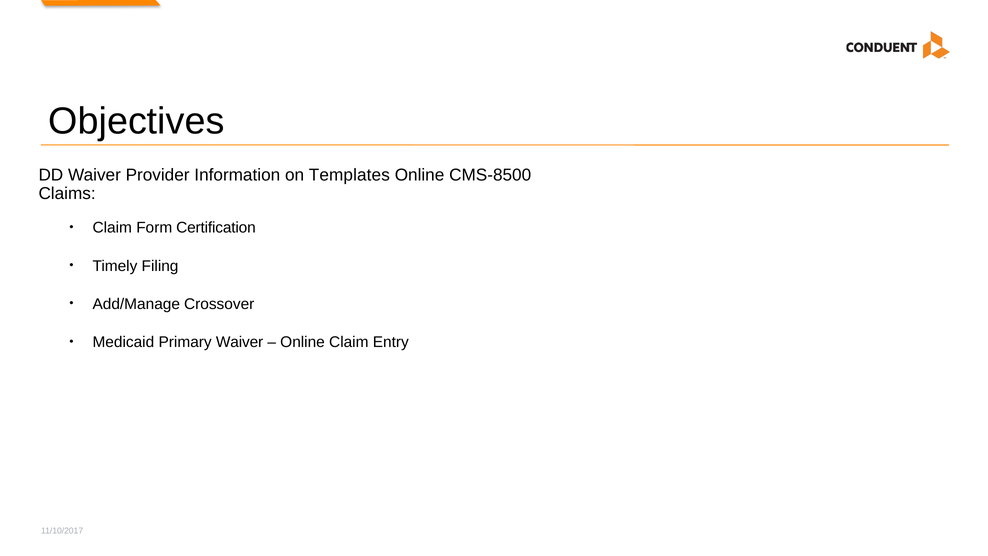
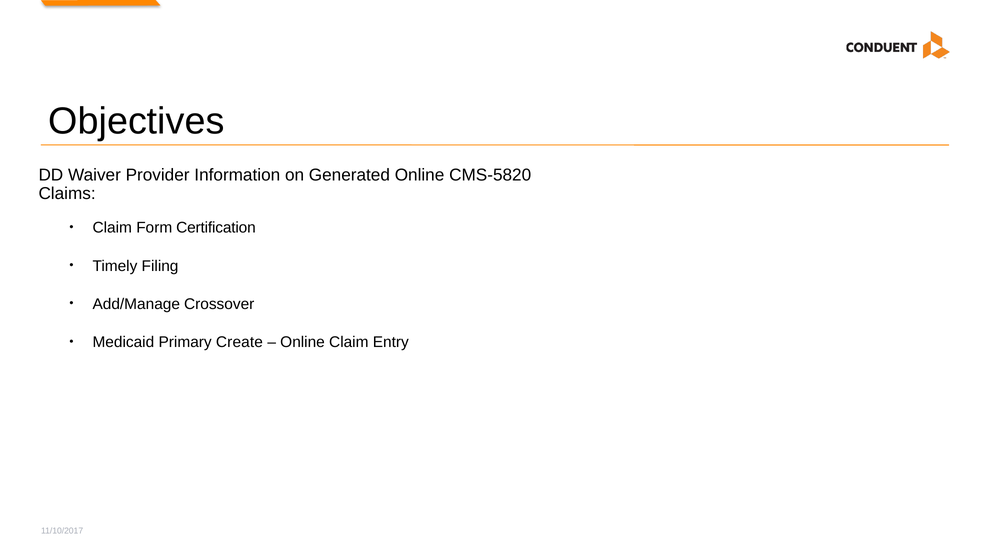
Templates: Templates -> Generated
CMS-8500: CMS-8500 -> CMS-5820
Primary Waiver: Waiver -> Create
